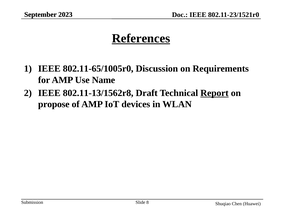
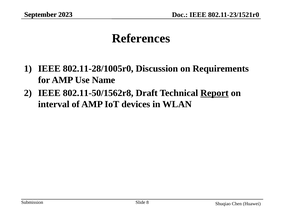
References underline: present -> none
802.11-65/1005r0: 802.11-65/1005r0 -> 802.11-28/1005r0
802.11-13/1562r8: 802.11-13/1562r8 -> 802.11-50/1562r8
propose: propose -> interval
